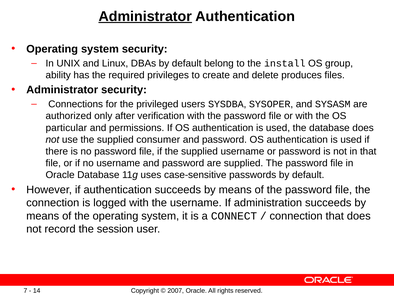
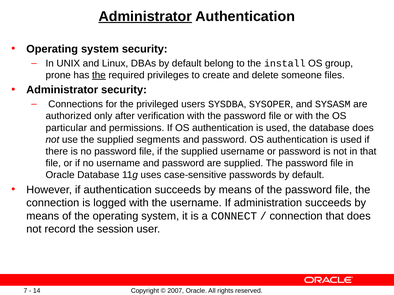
ability: ability -> prone
the at (99, 75) underline: none -> present
produces: produces -> someone
consumer: consumer -> segments
